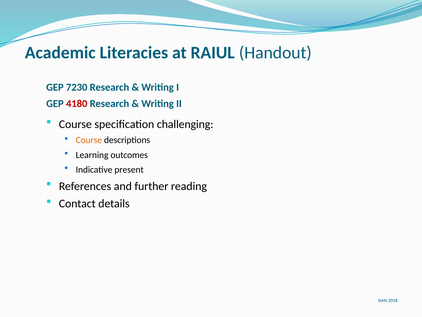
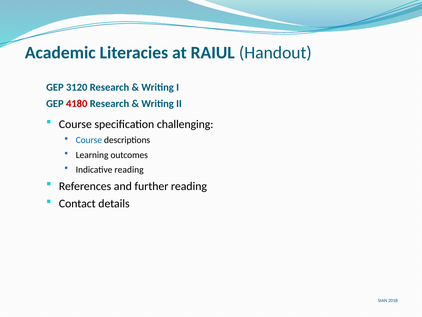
7230: 7230 -> 3120
Course at (89, 140) colour: orange -> blue
Indicative present: present -> reading
